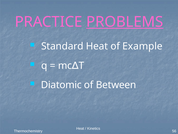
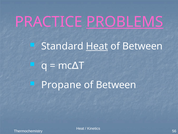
Heat at (97, 46) underline: none -> present
Example at (142, 46): Example -> Between
Diatomic: Diatomic -> Propane
